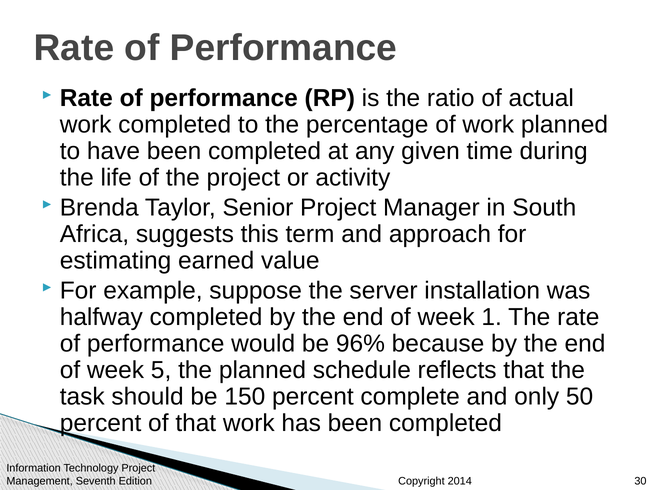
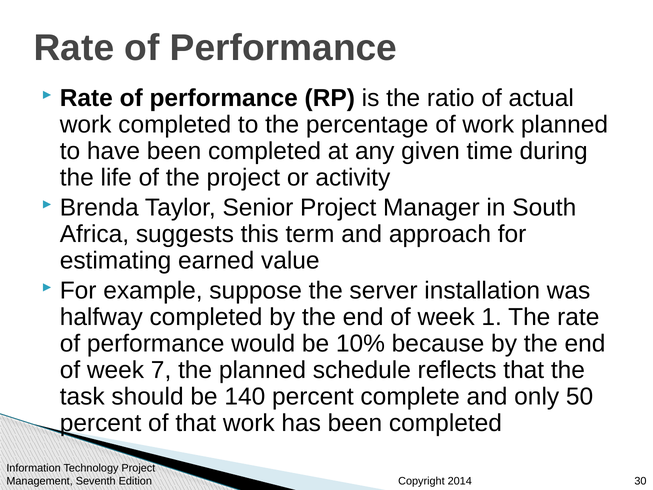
96%: 96% -> 10%
5: 5 -> 7
150: 150 -> 140
